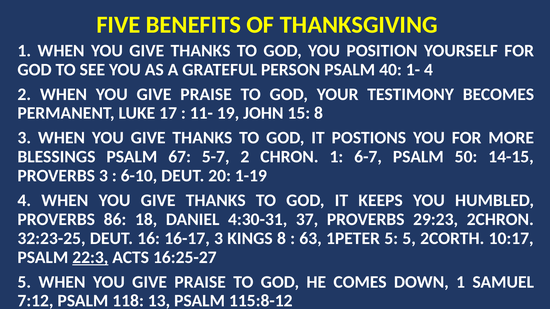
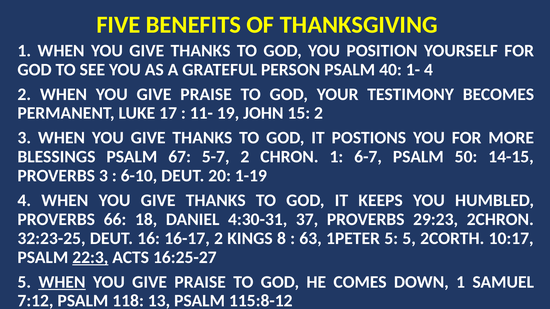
15 8: 8 -> 2
86: 86 -> 66
16-17 3: 3 -> 2
WHEN at (62, 282) underline: none -> present
